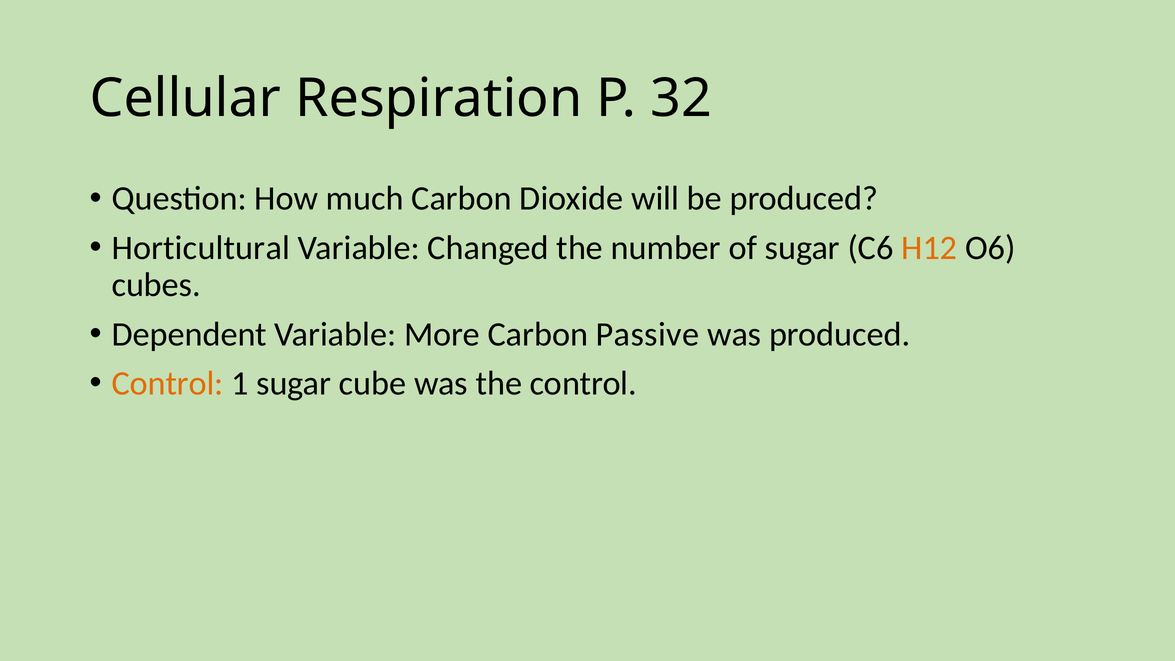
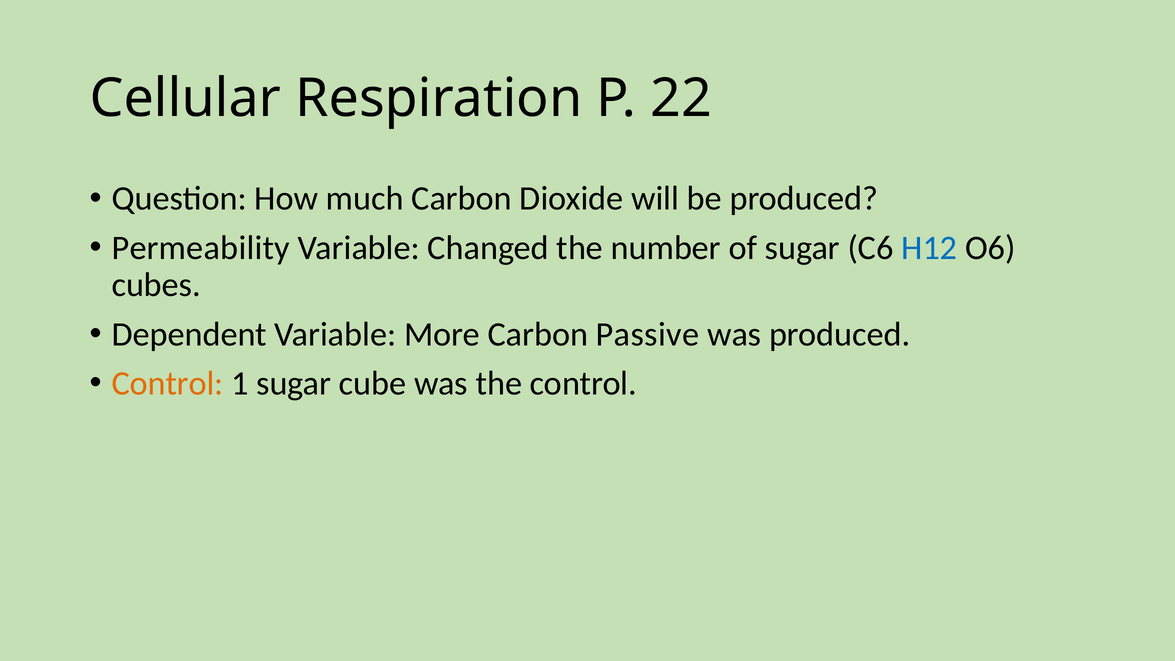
32: 32 -> 22
Horticultural: Horticultural -> Permeability
H12 colour: orange -> blue
